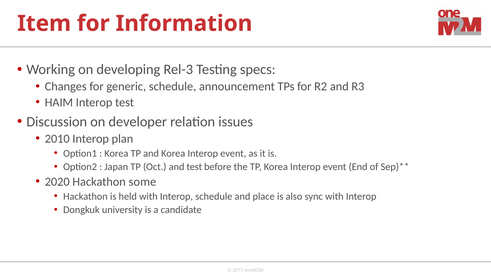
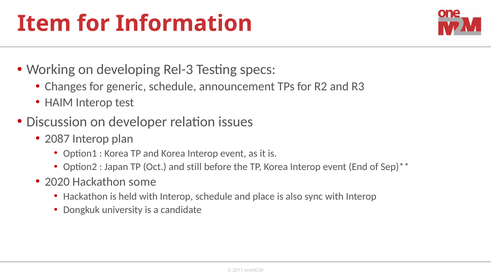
2010: 2010 -> 2087
and test: test -> still
